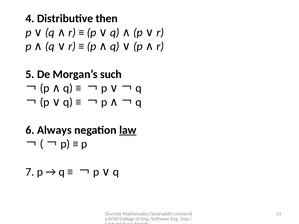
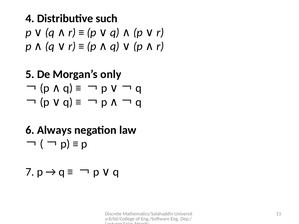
then: then -> such
such: such -> only
law underline: present -> none
